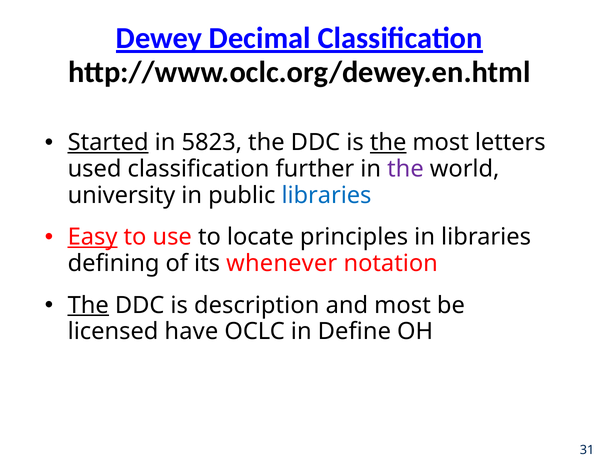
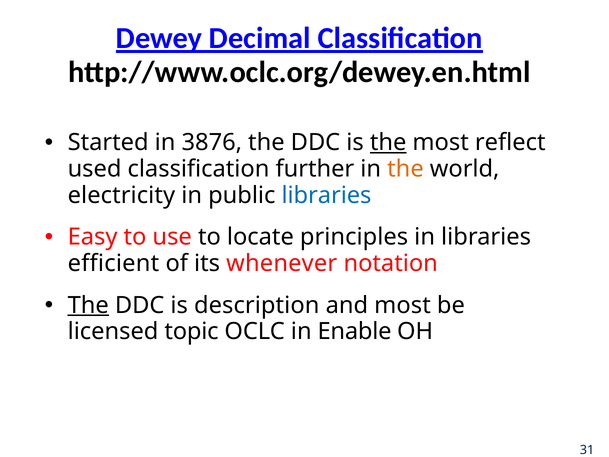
Started underline: present -> none
5823: 5823 -> 3876
letters: letters -> reflect
the at (405, 169) colour: purple -> orange
university: university -> electricity
Easy underline: present -> none
defining: defining -> efficient
have: have -> topic
Define: Define -> Enable
